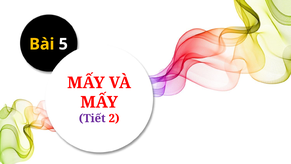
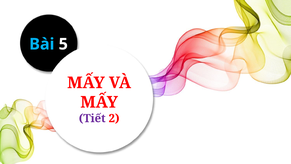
Bài colour: yellow -> light blue
